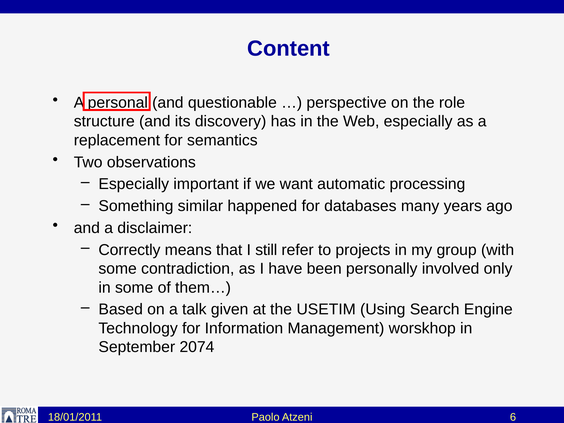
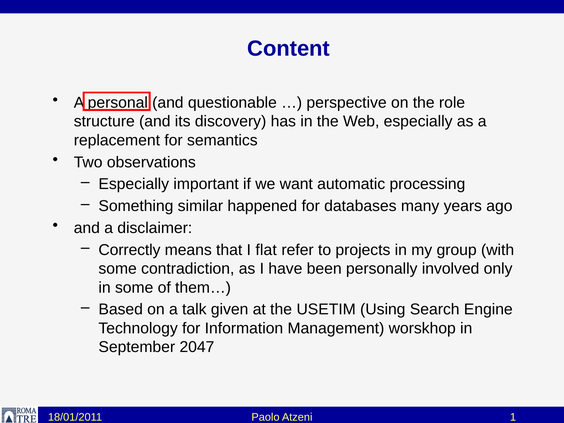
still: still -> flat
2074: 2074 -> 2047
6: 6 -> 1
